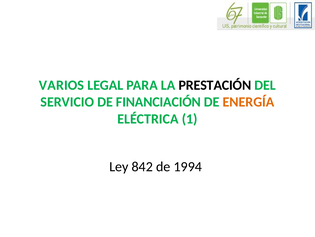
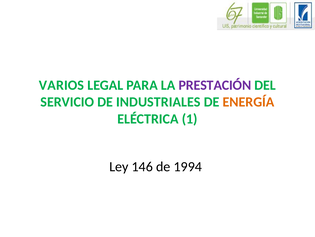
PRESTACIÓN colour: black -> purple
FINANCIACIÓN: FINANCIACIÓN -> INDUSTRIALES
842: 842 -> 146
